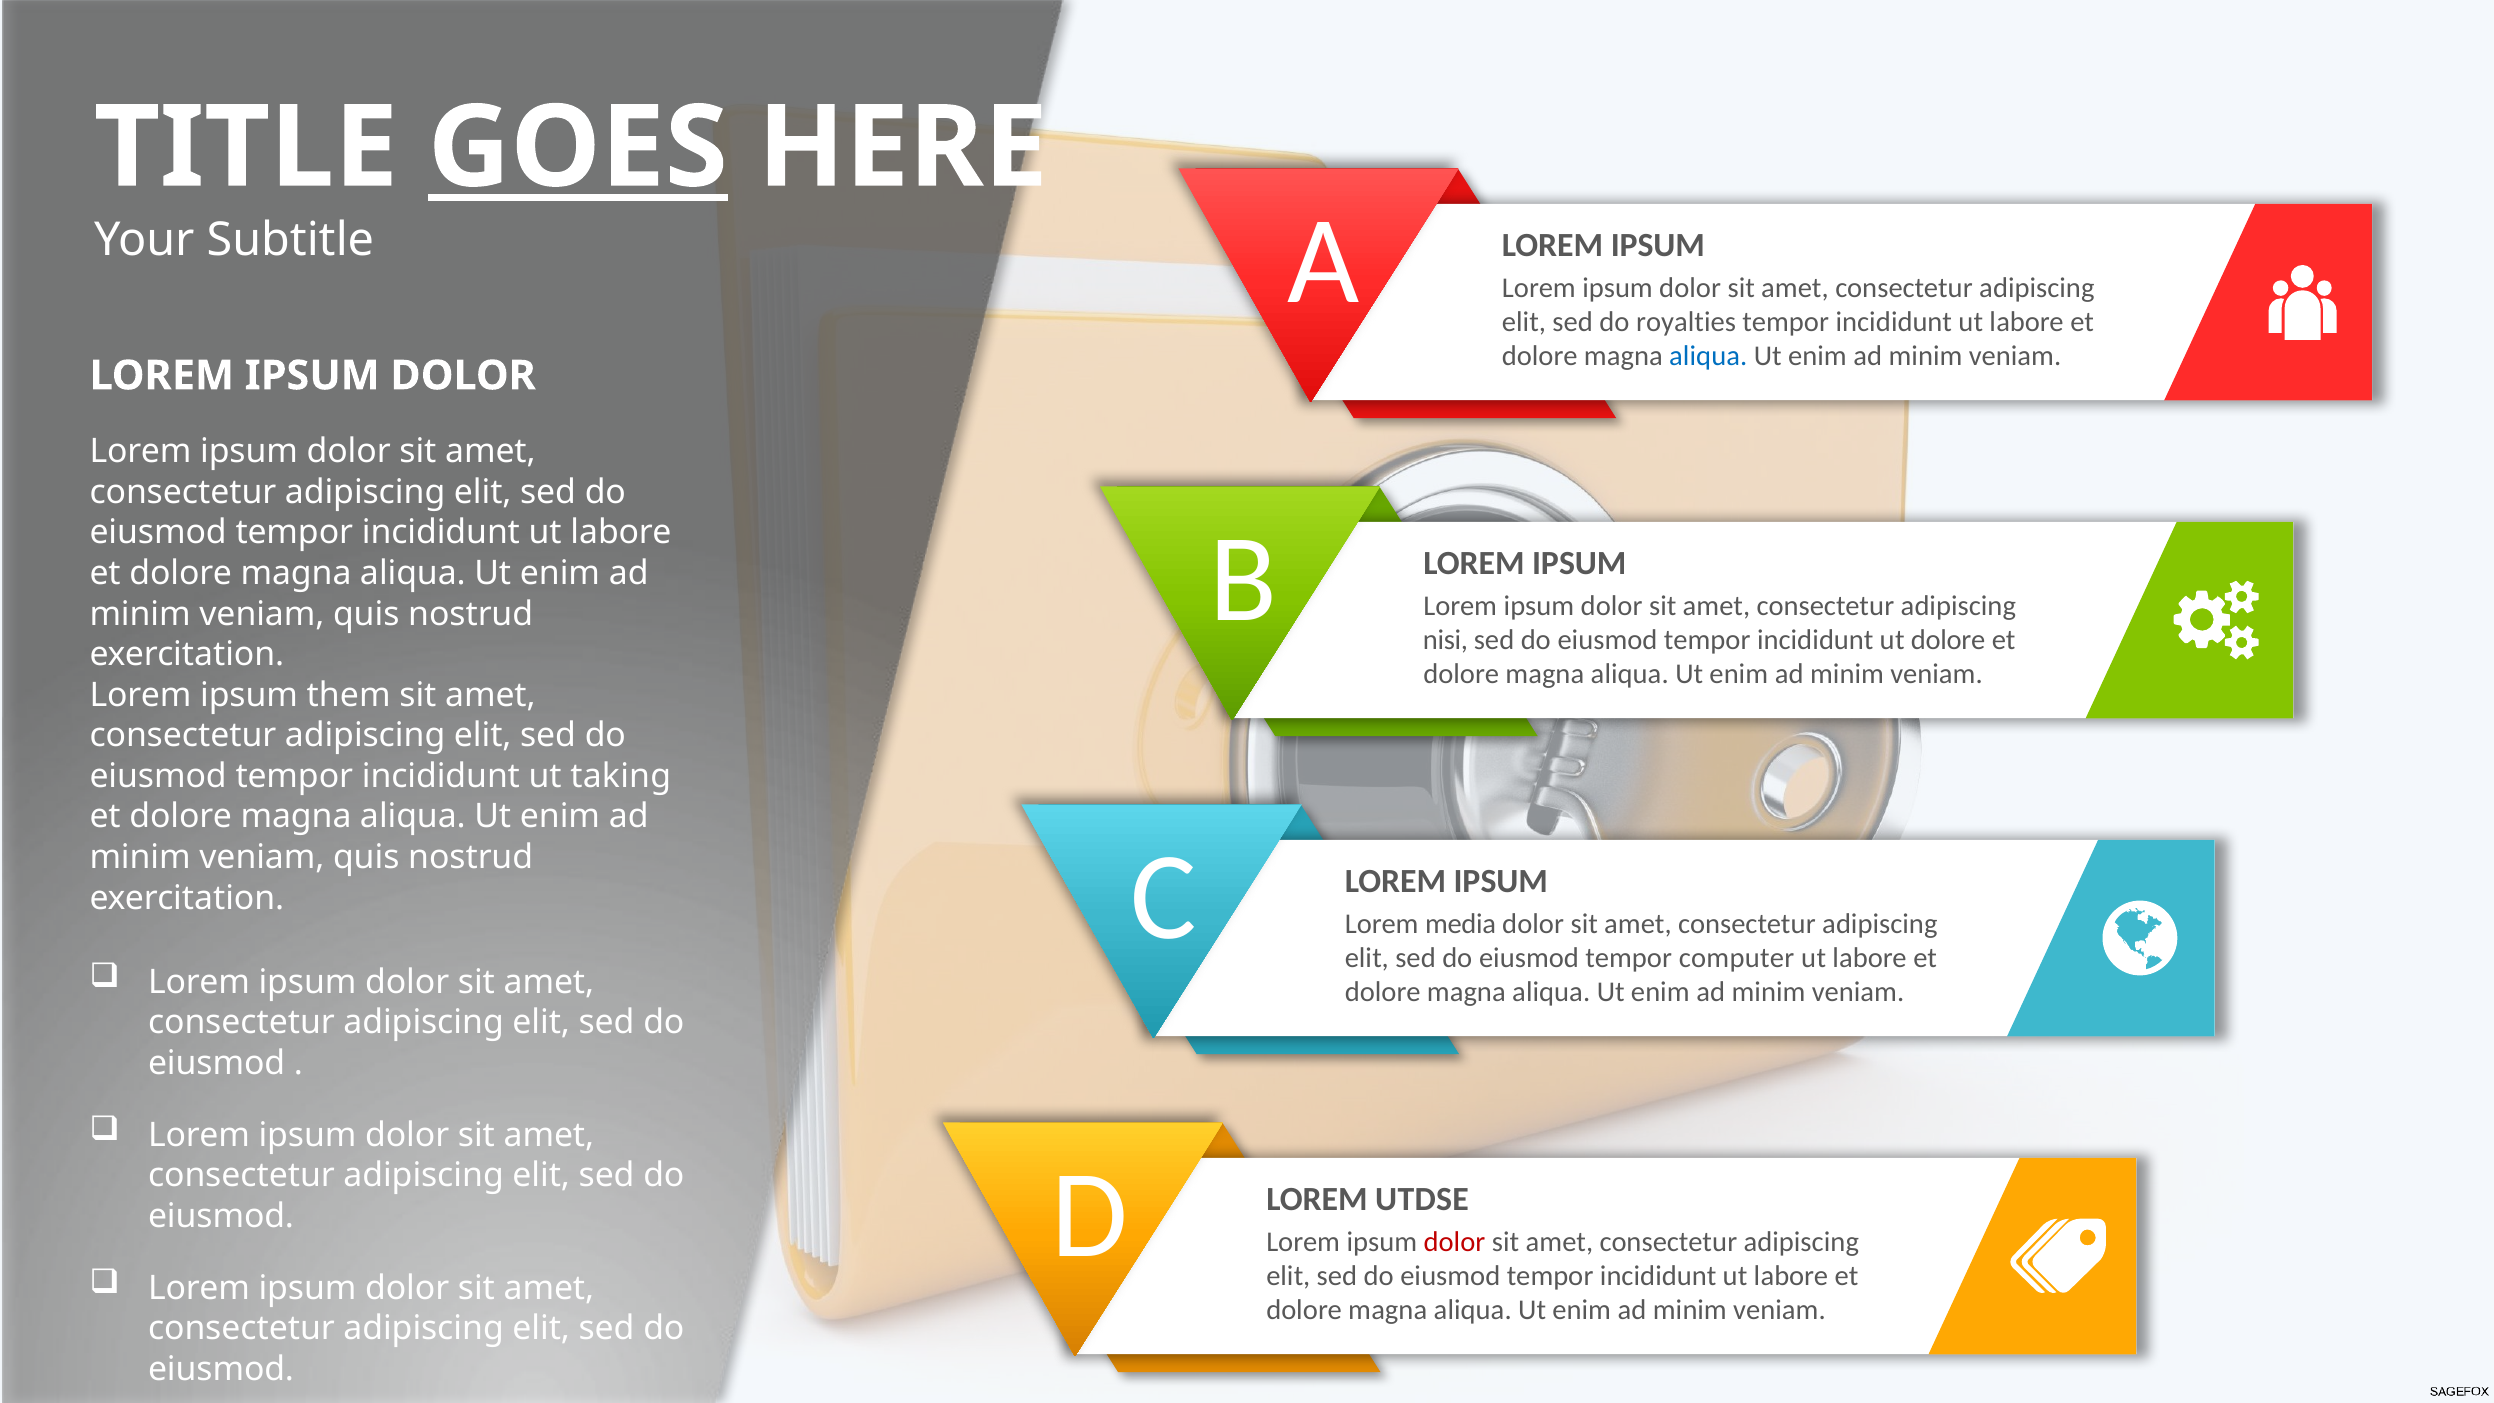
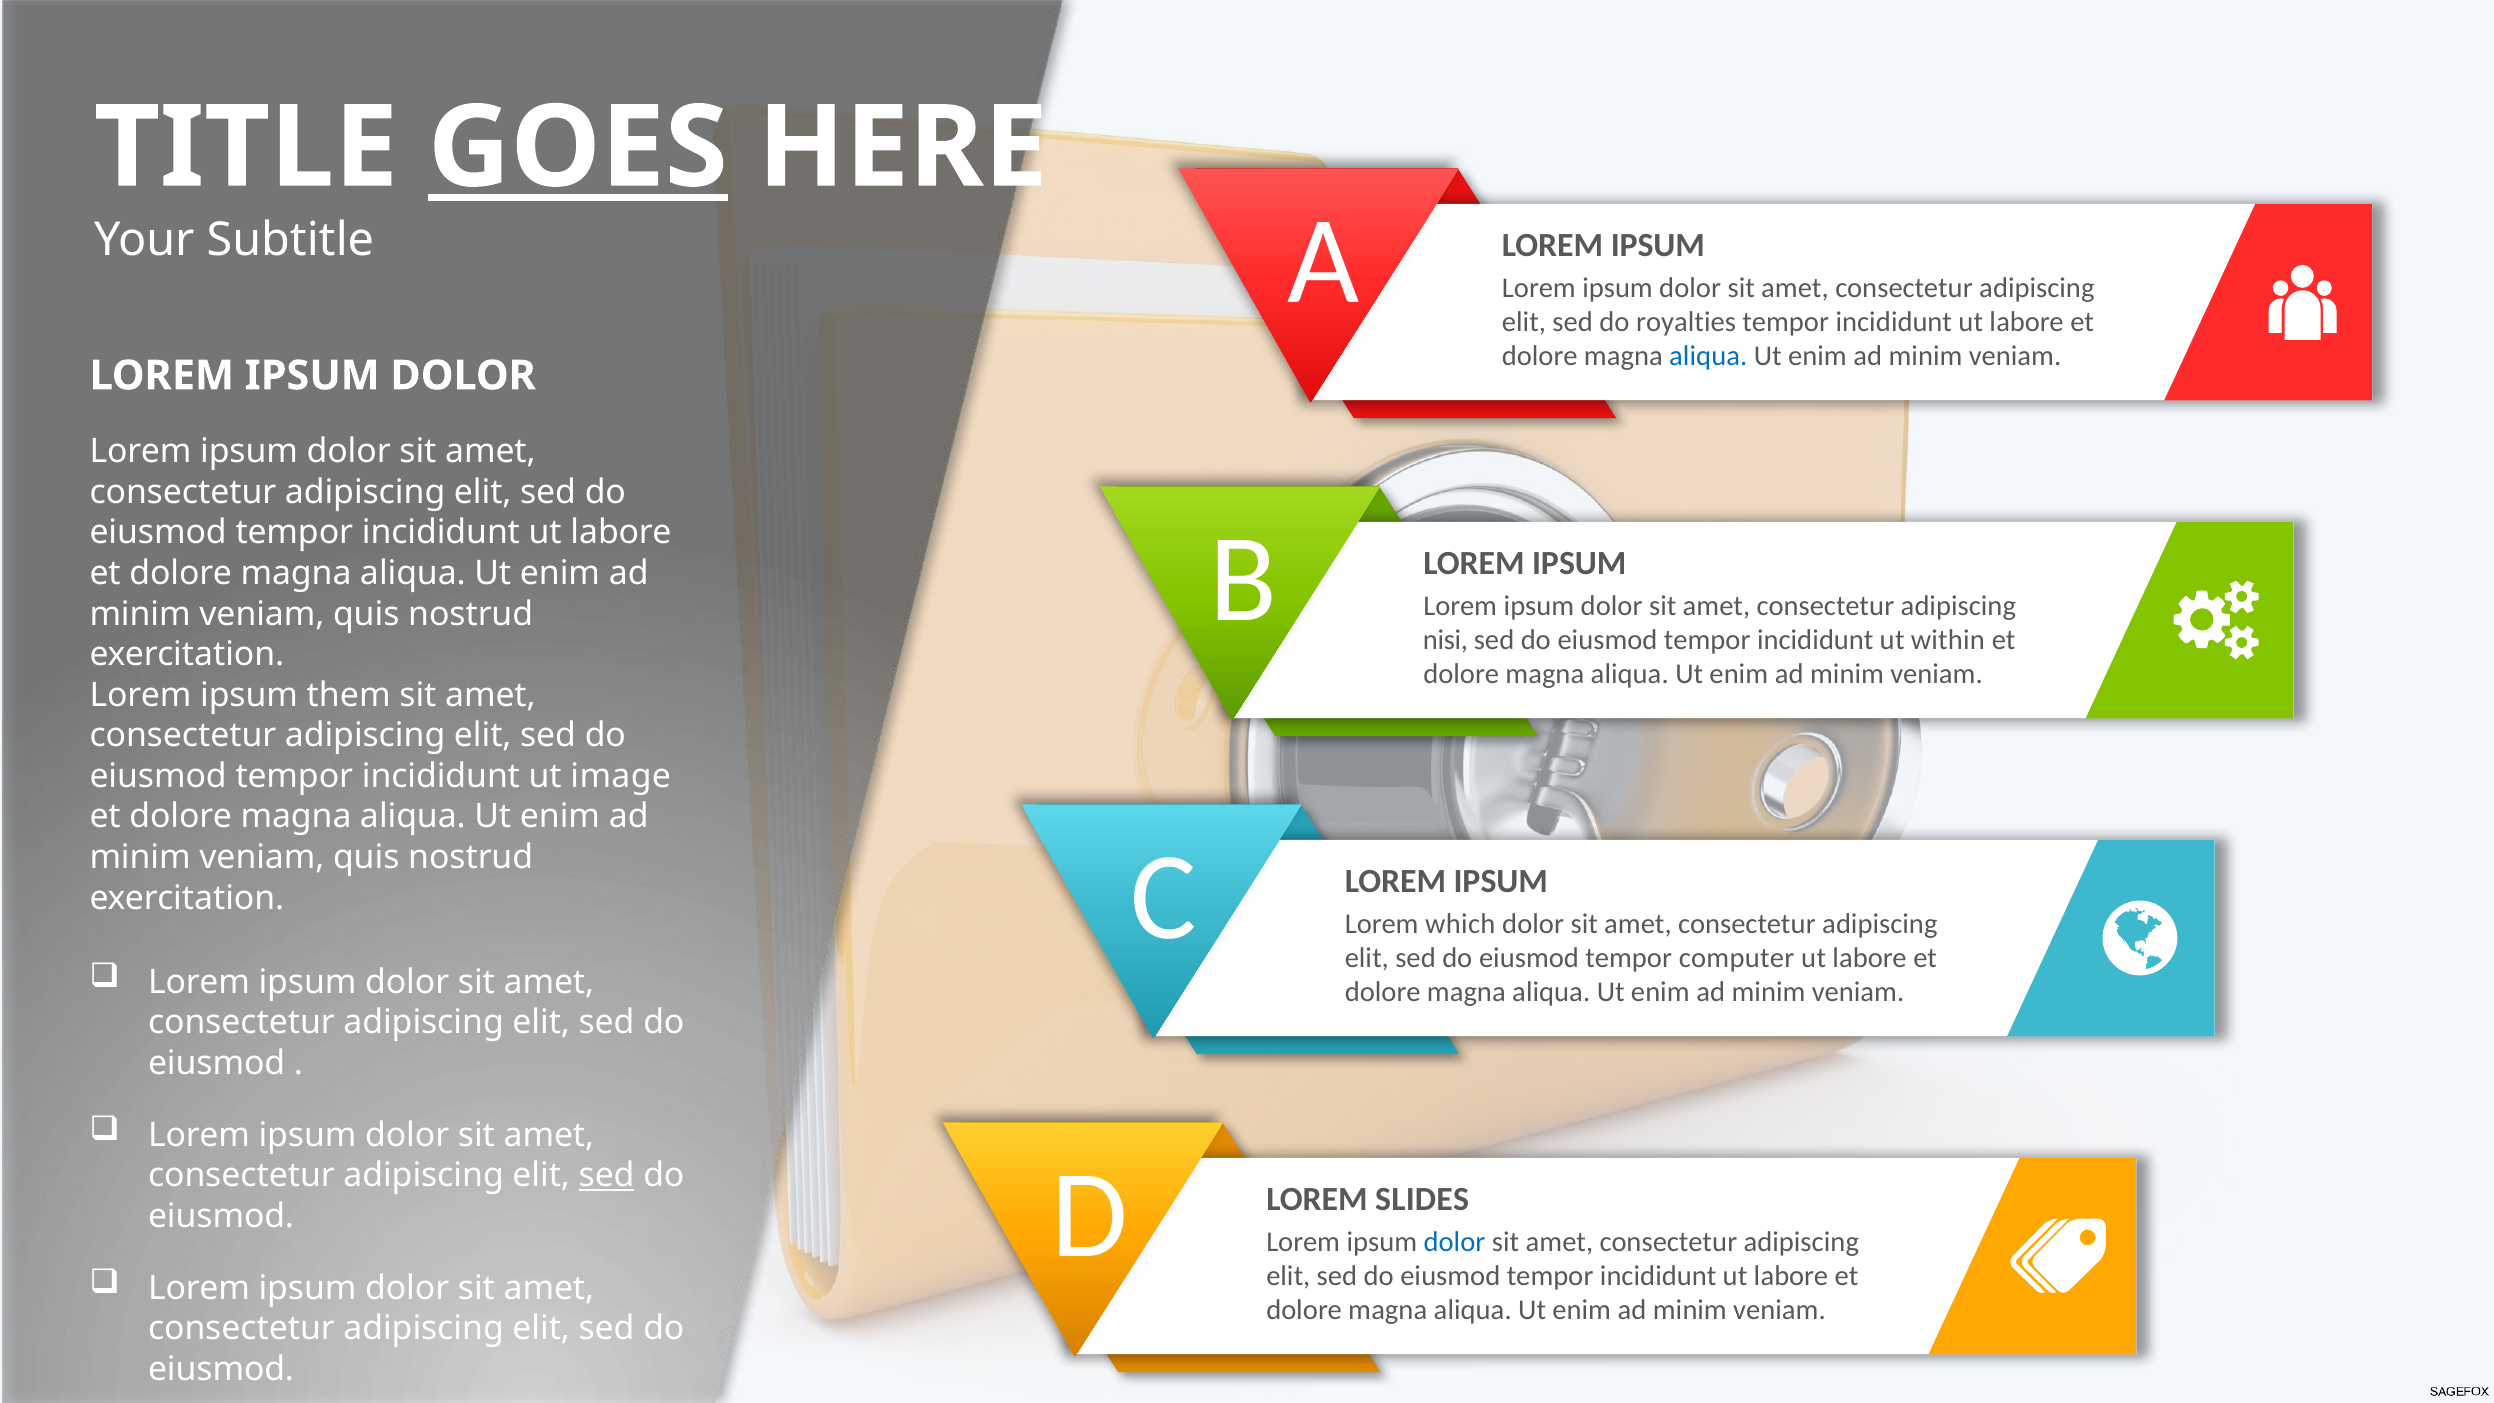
ut dolore: dolore -> within
taking: taking -> image
media: media -> which
sed at (607, 1176) underline: none -> present
UTDSE: UTDSE -> SLIDES
dolor at (1454, 1242) colour: red -> blue
